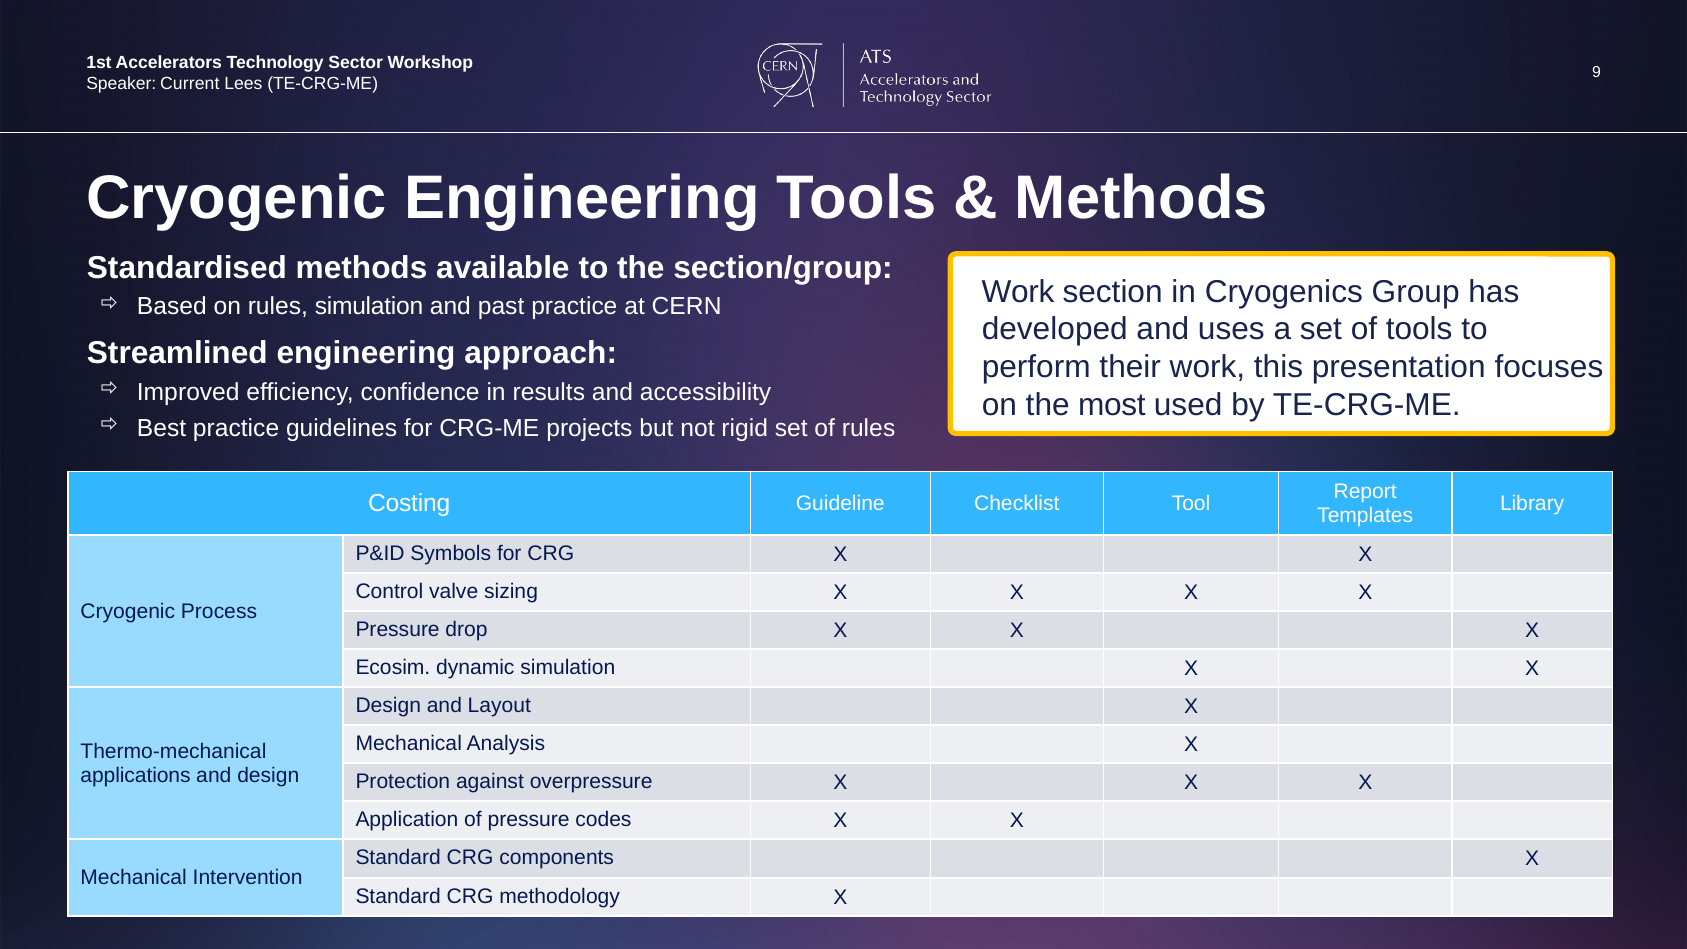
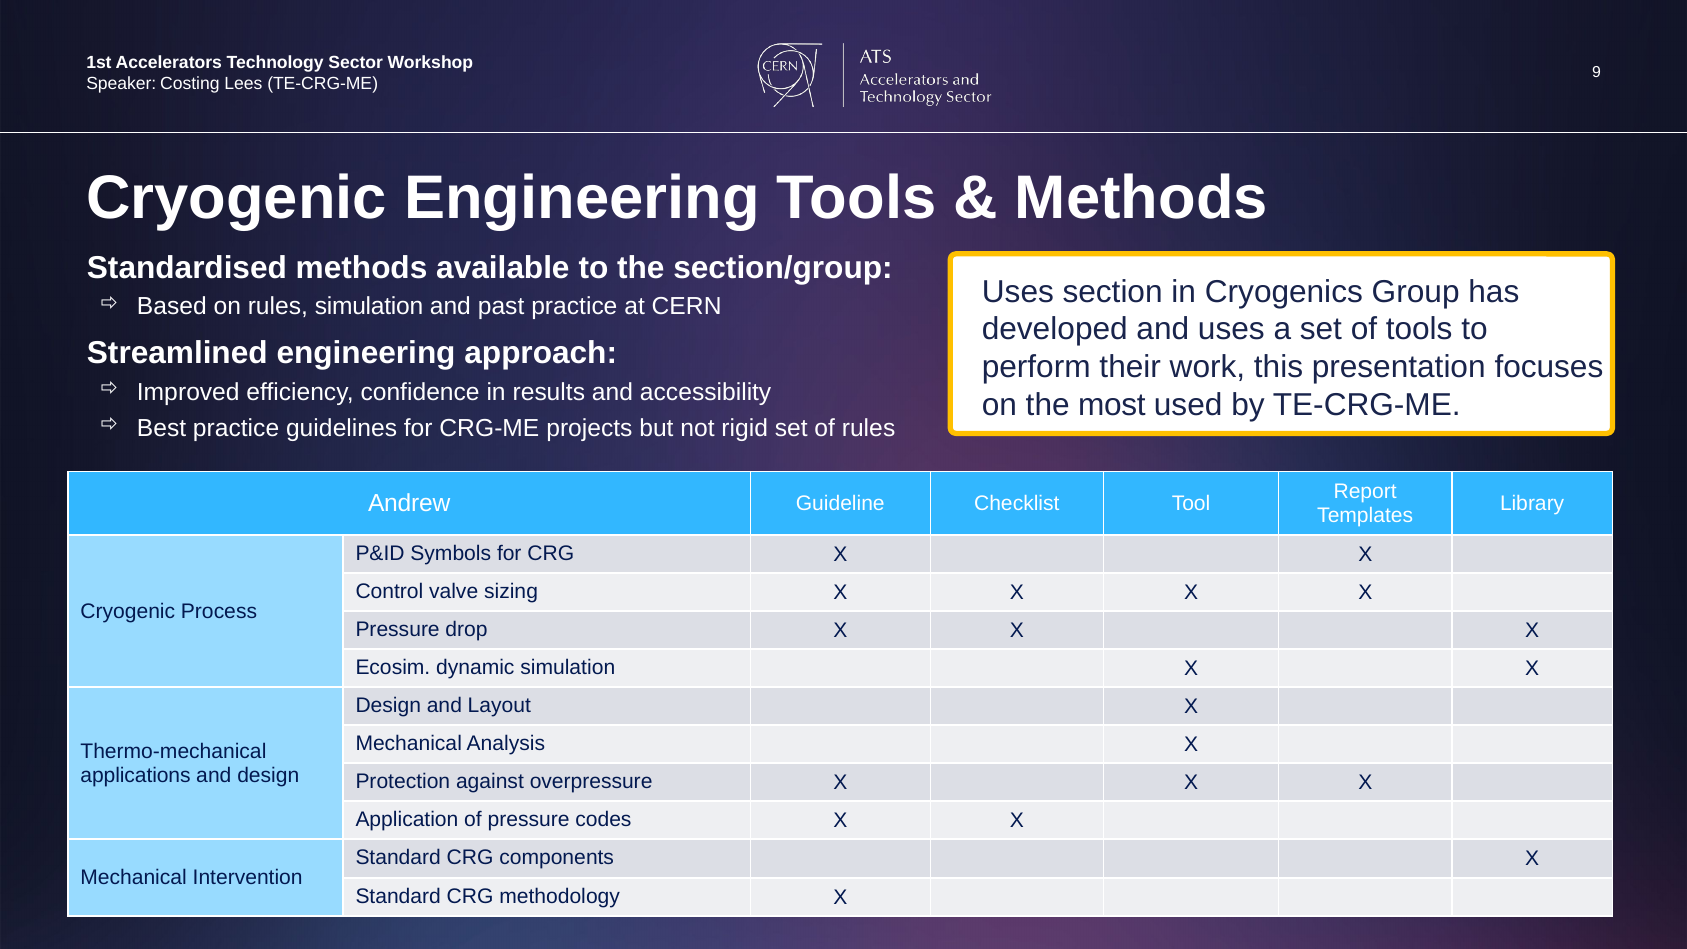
Current: Current -> Costing
Work at (1018, 292): Work -> Uses
Costing: Costing -> Andrew
